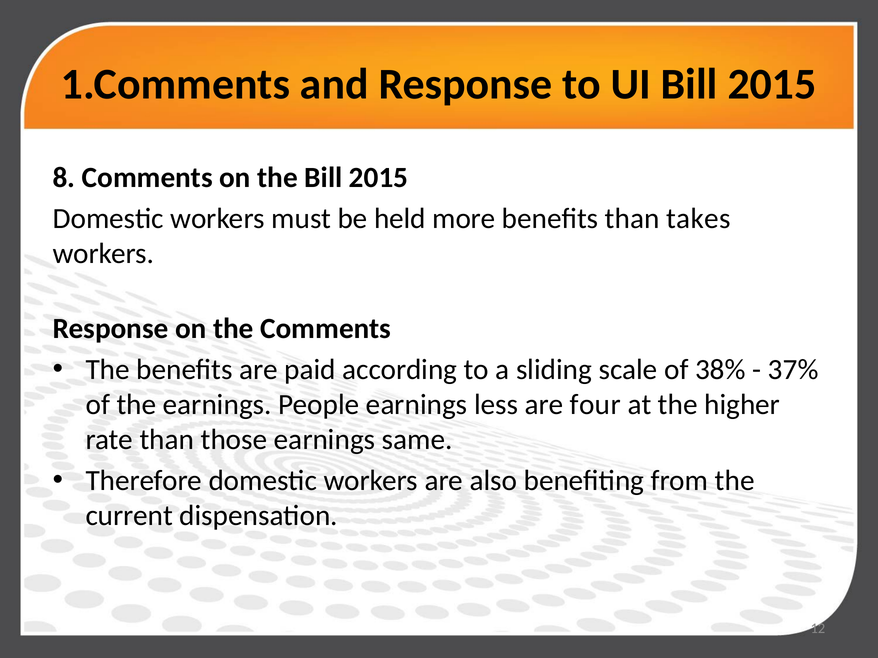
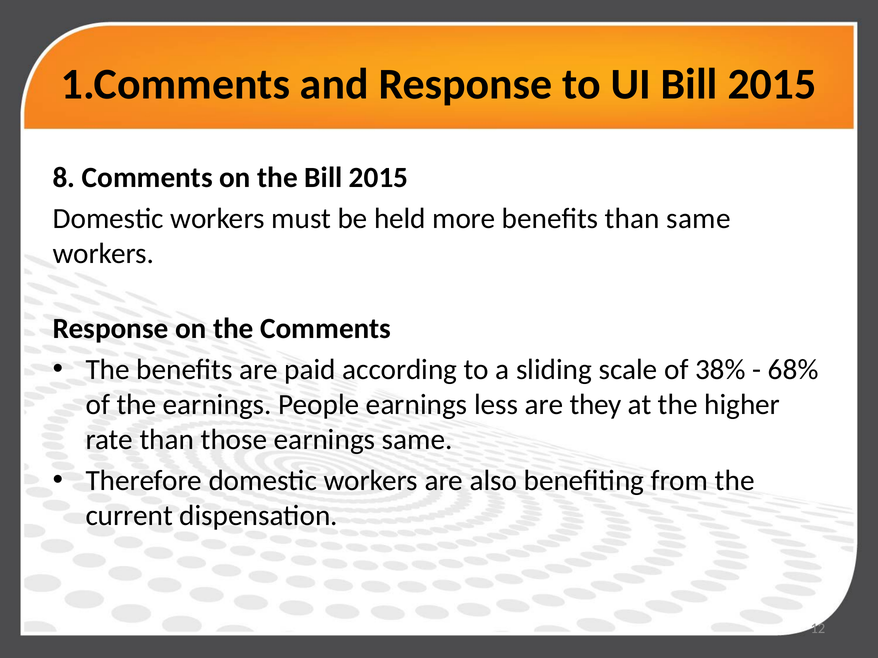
than takes: takes -> same
37%: 37% -> 68%
four: four -> they
